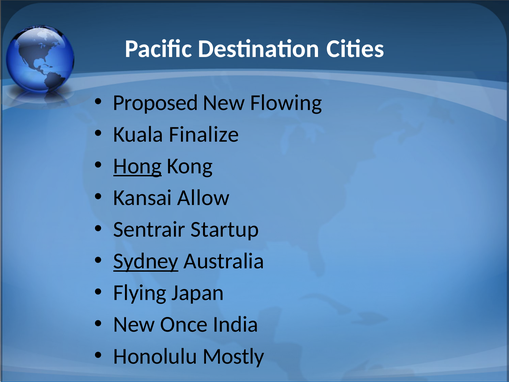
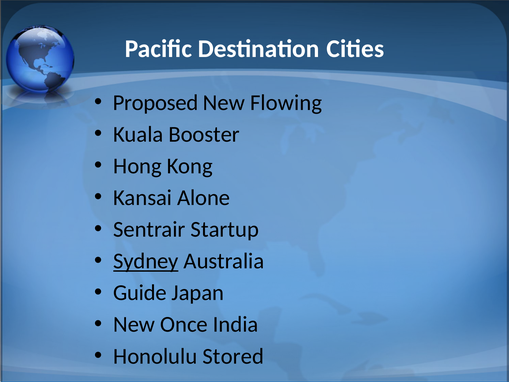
Finalize: Finalize -> Booster
Hong underline: present -> none
Allow: Allow -> Alone
Flying: Flying -> Guide
Mostly: Mostly -> Stored
